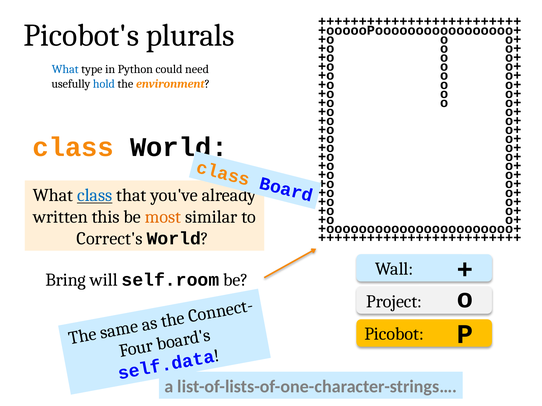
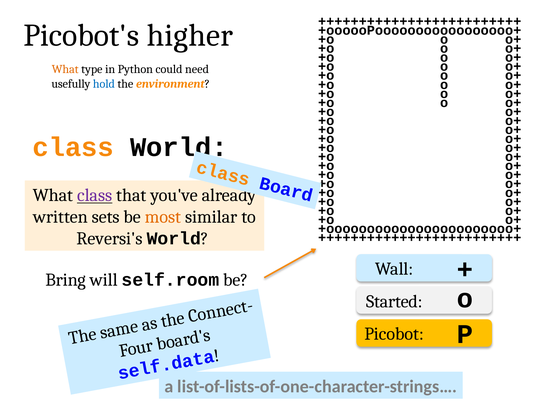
plurals: plurals -> higher
What at (65, 69) colour: blue -> orange
class at (95, 195) colour: blue -> purple
this: this -> sets
Correct's: Correct's -> Reversi's
Project: Project -> Started
